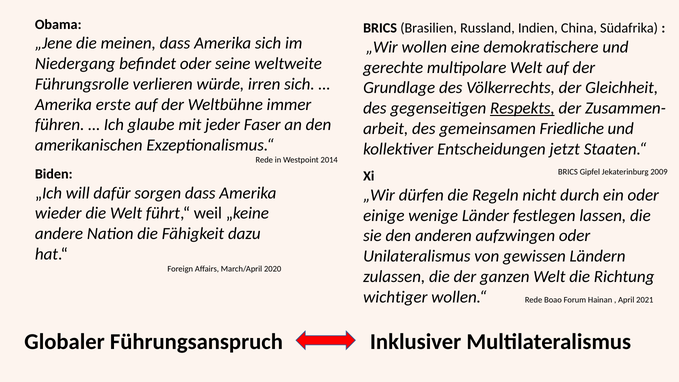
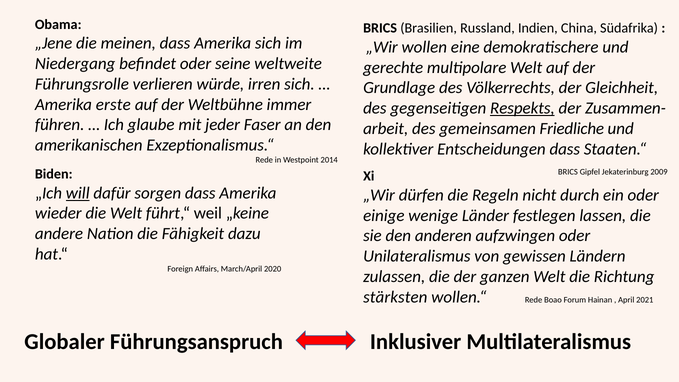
Entscheidungen jetzt: jetzt -> dass
will underline: none -> present
wichtiger: wichtiger -> stärksten
